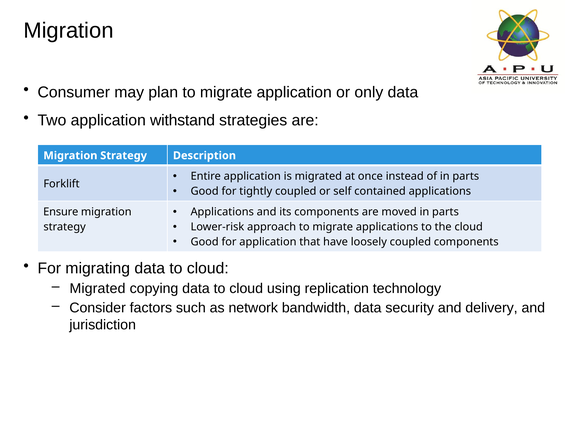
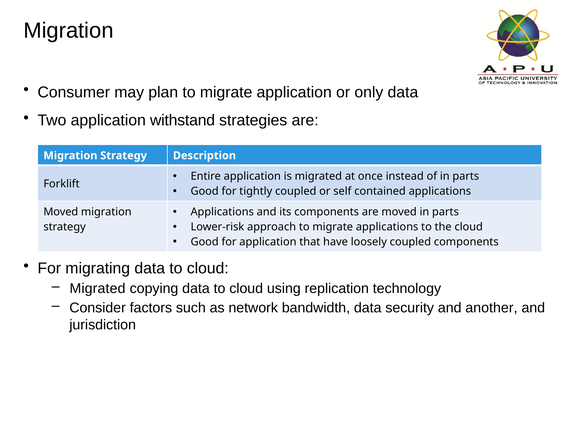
Ensure at (61, 212): Ensure -> Moved
delivery: delivery -> another
